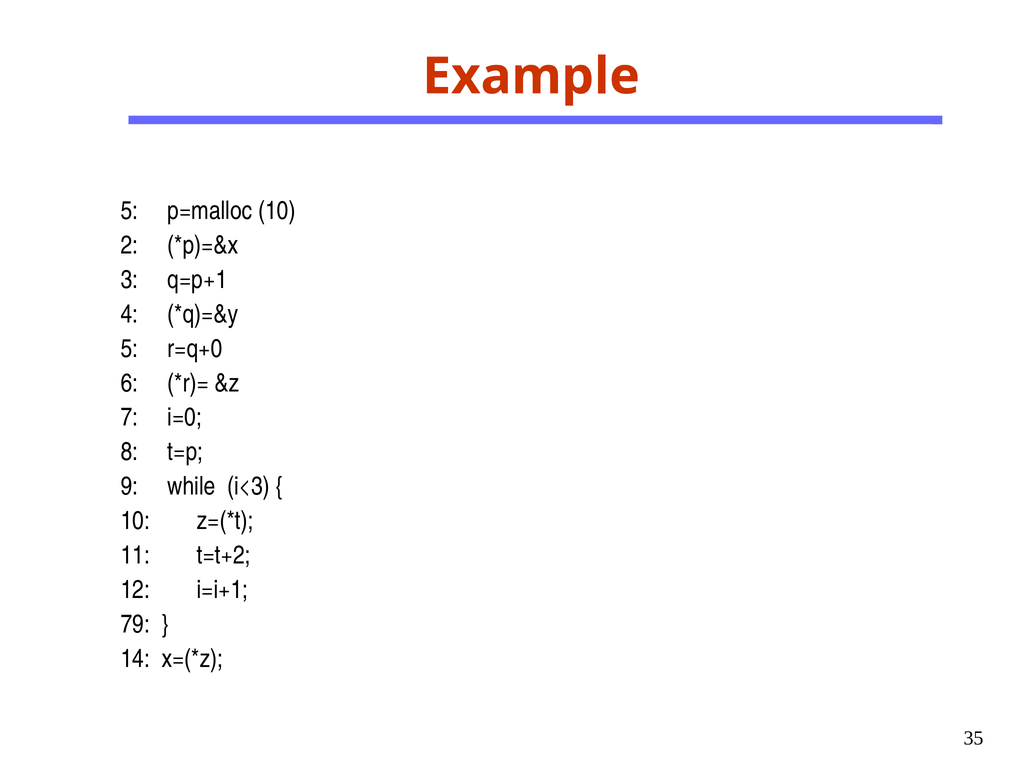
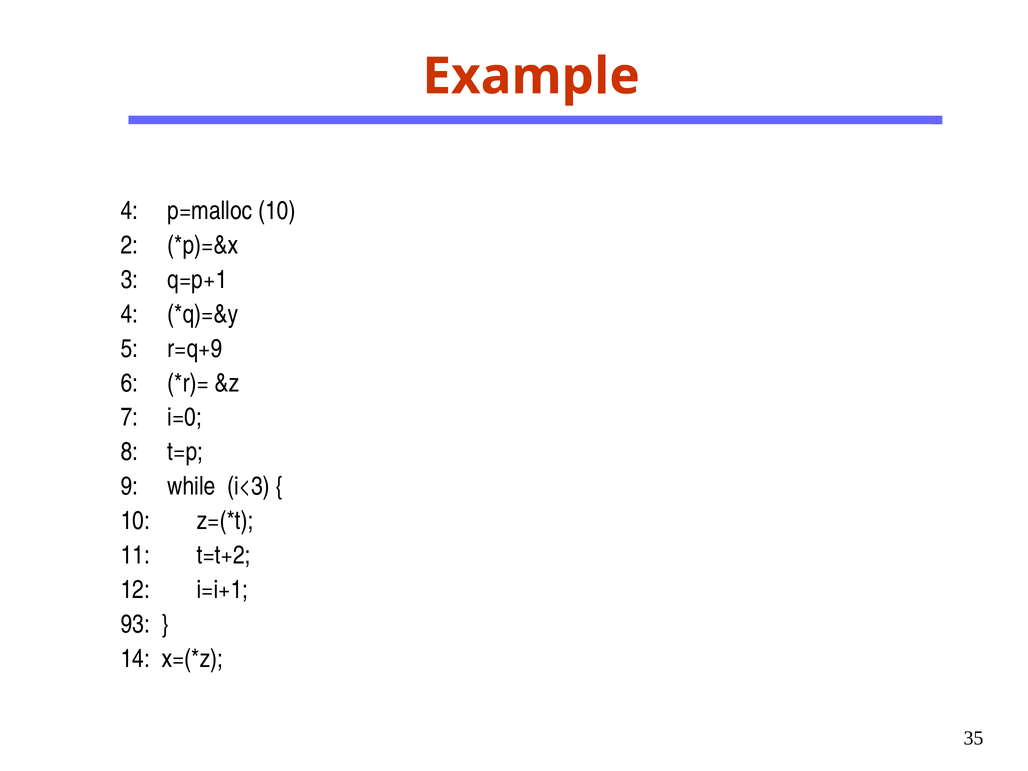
5 at (129, 211): 5 -> 4
r=q+0: r=q+0 -> r=q+9
79: 79 -> 93
